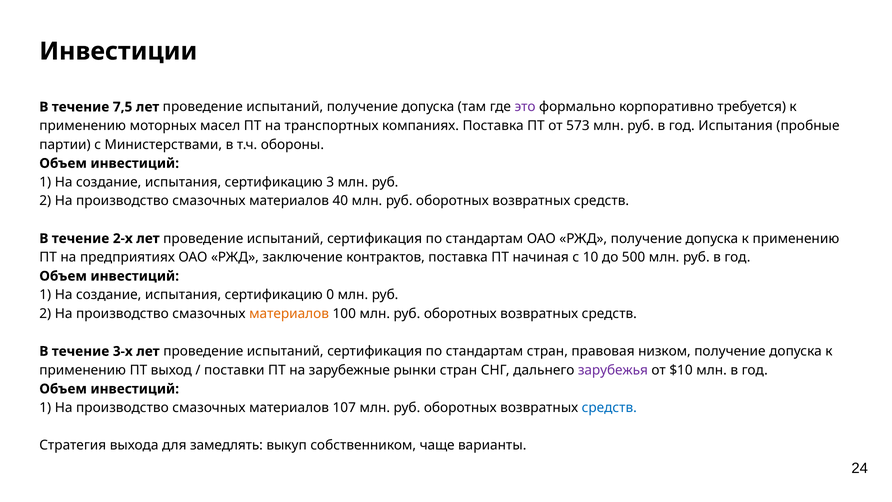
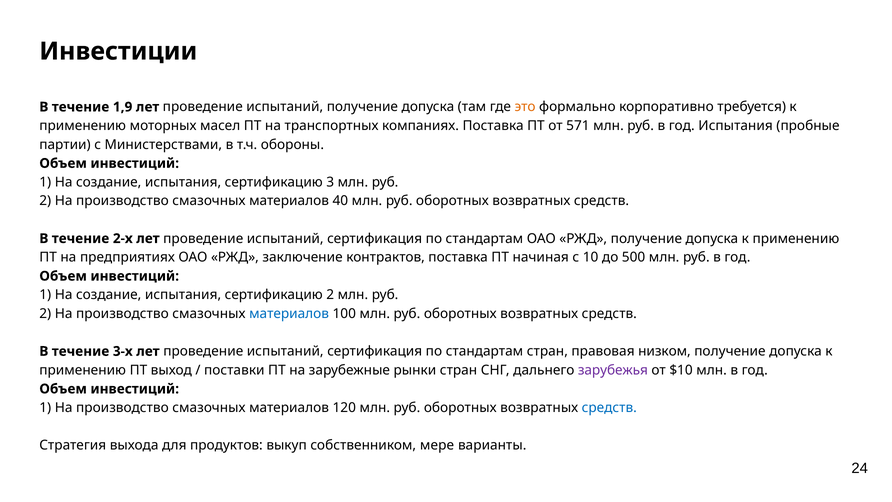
7,5: 7,5 -> 1,9
это colour: purple -> orange
573: 573 -> 571
сертификацию 0: 0 -> 2
материалов at (289, 314) colour: orange -> blue
107: 107 -> 120
замедлять: замедлять -> продуктов
чаще: чаще -> мере
